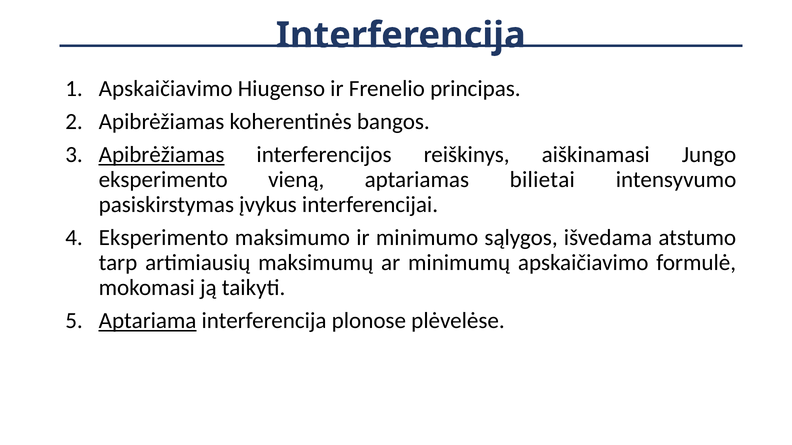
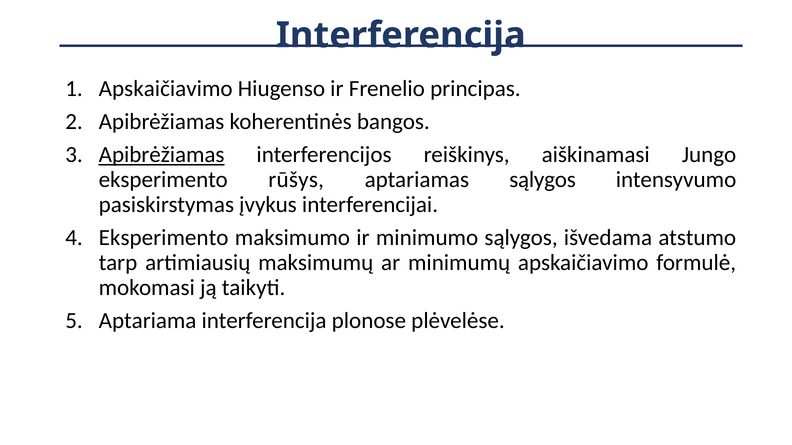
vieną: vieną -> rūšys
aptariamas bilietai: bilietai -> sąlygos
Aptariama underline: present -> none
